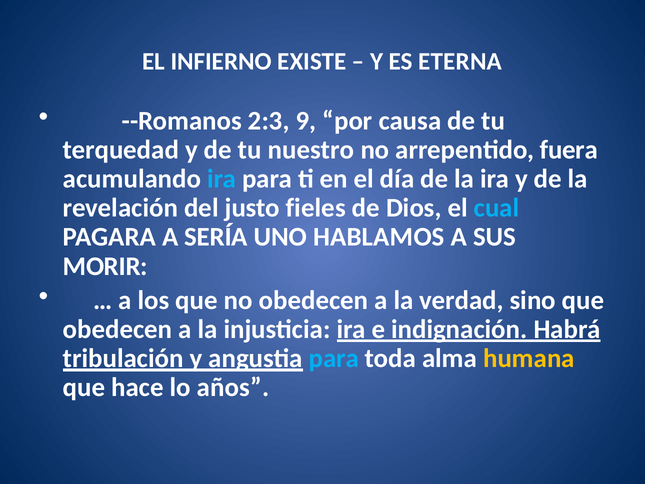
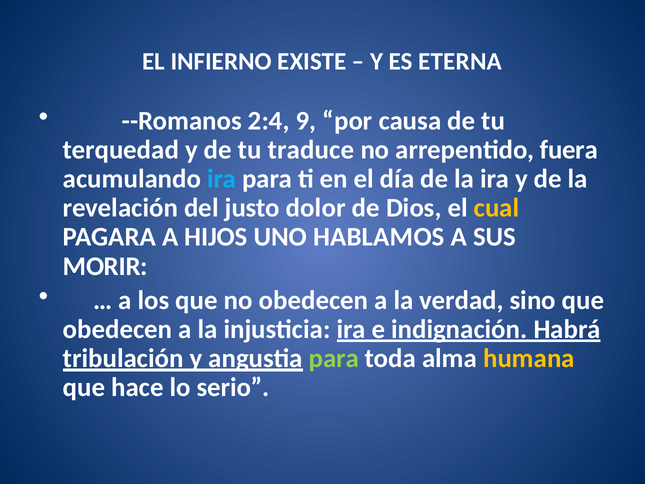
2:3: 2:3 -> 2:4
nuestro: nuestro -> traduce
fieles: fieles -> dolor
cual colour: light blue -> yellow
SERÍA: SERÍA -> HIJOS
para at (334, 358) colour: light blue -> light green
años: años -> serio
